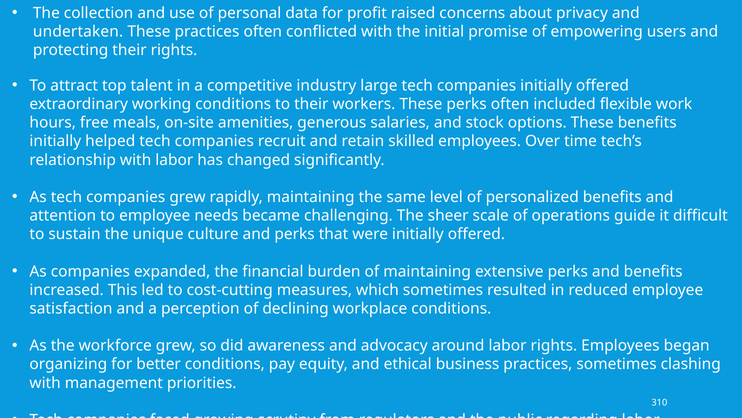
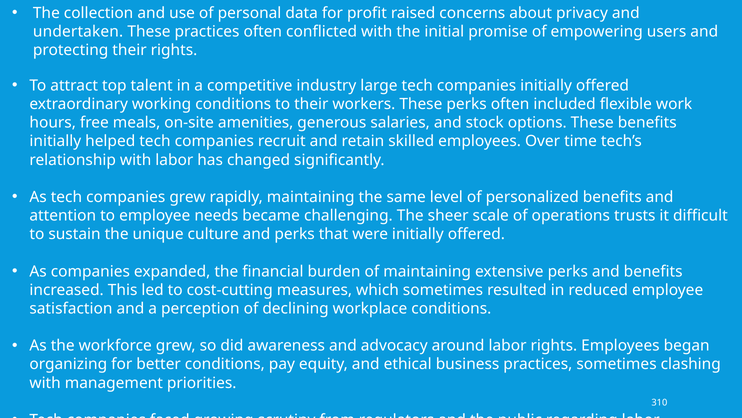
guide: guide -> trusts
